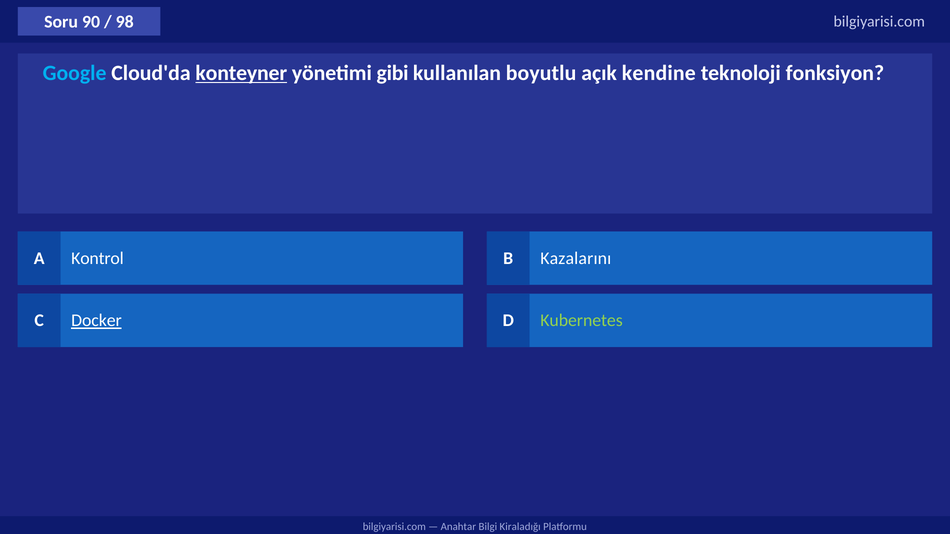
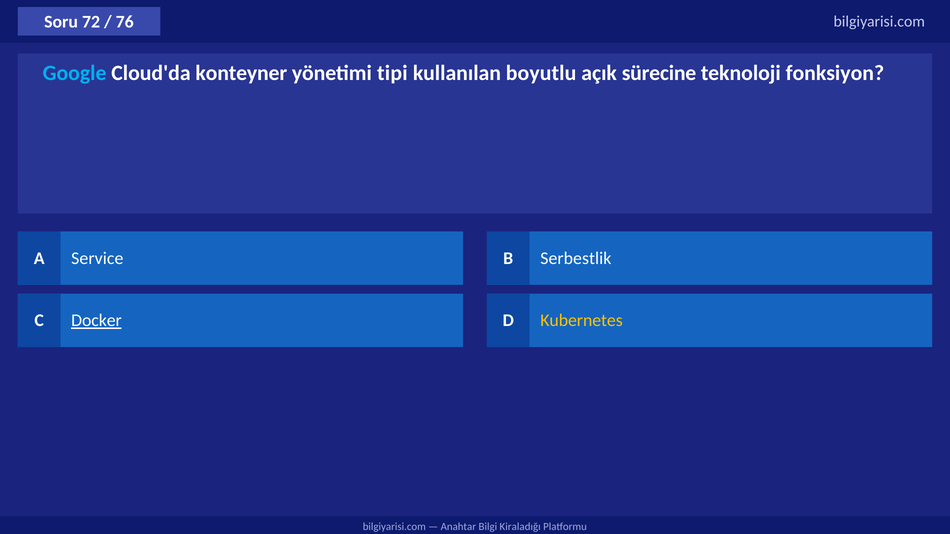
90: 90 -> 72
98: 98 -> 76
konteyner underline: present -> none
gibi: gibi -> tipi
kendine: kendine -> sürecine
Kontrol: Kontrol -> Service
Kazalarını: Kazalarını -> Serbestlik
Kubernetes colour: light green -> yellow
